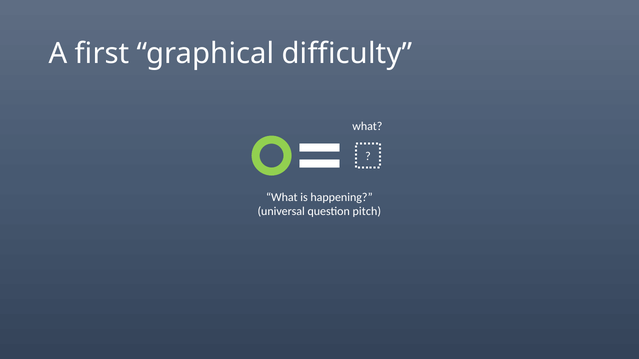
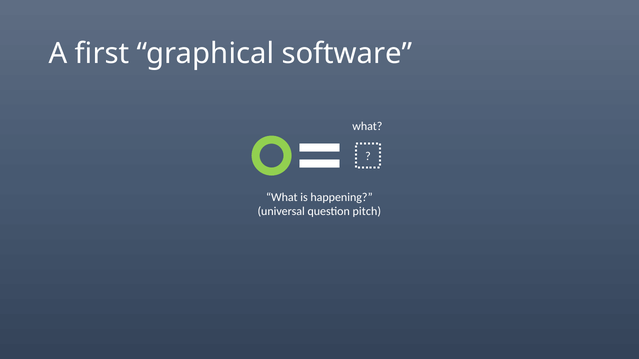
difficulty: difficulty -> software
